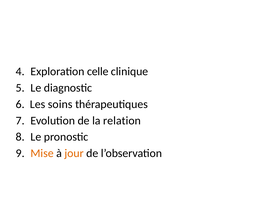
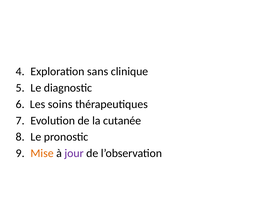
celle: celle -> sans
relation: relation -> cutanée
jour colour: orange -> purple
